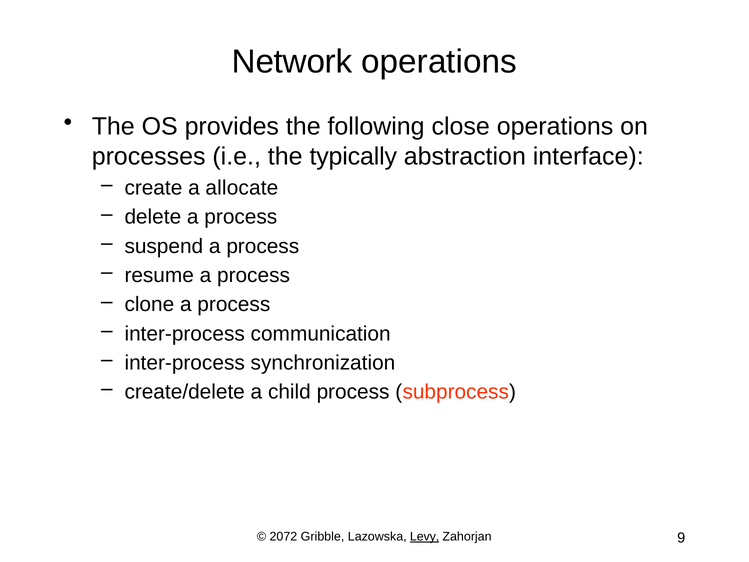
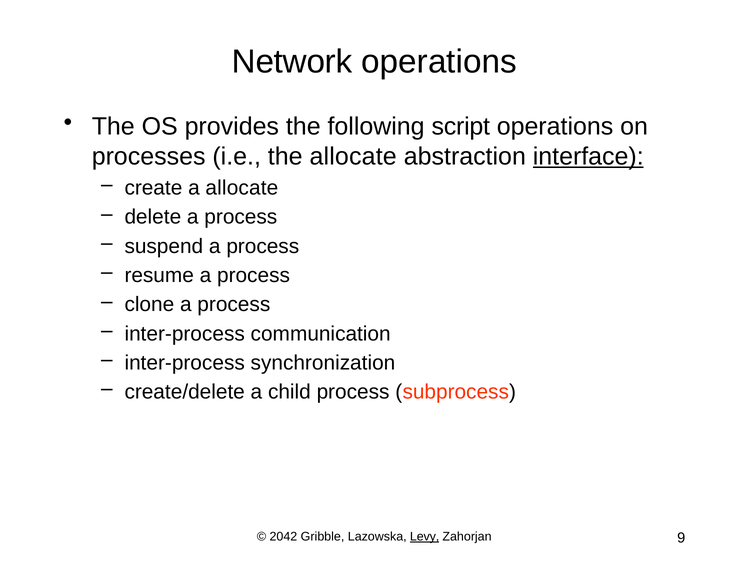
close: close -> script
the typically: typically -> allocate
interface underline: none -> present
2072: 2072 -> 2042
